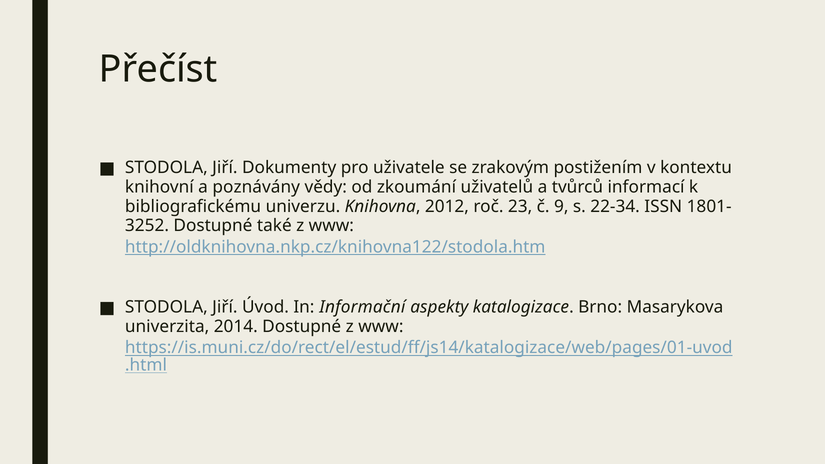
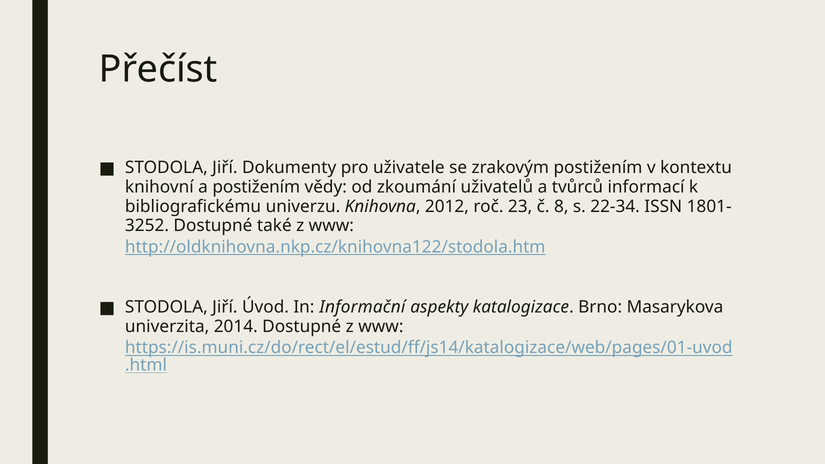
a poznávány: poznávány -> postižením
9: 9 -> 8
